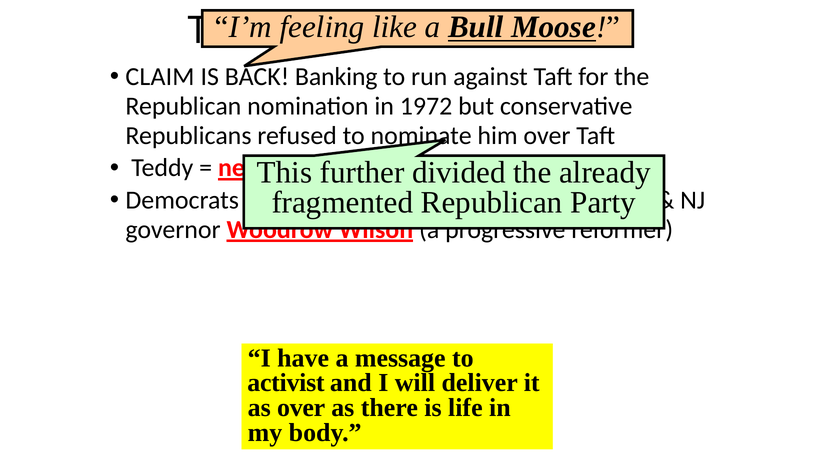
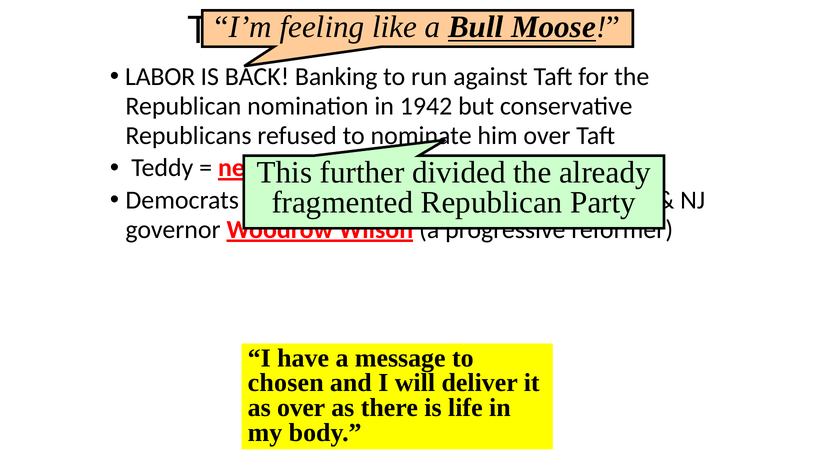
CLAIM: CLAIM -> LABOR
1972: 1972 -> 1942
activist: activist -> chosen
